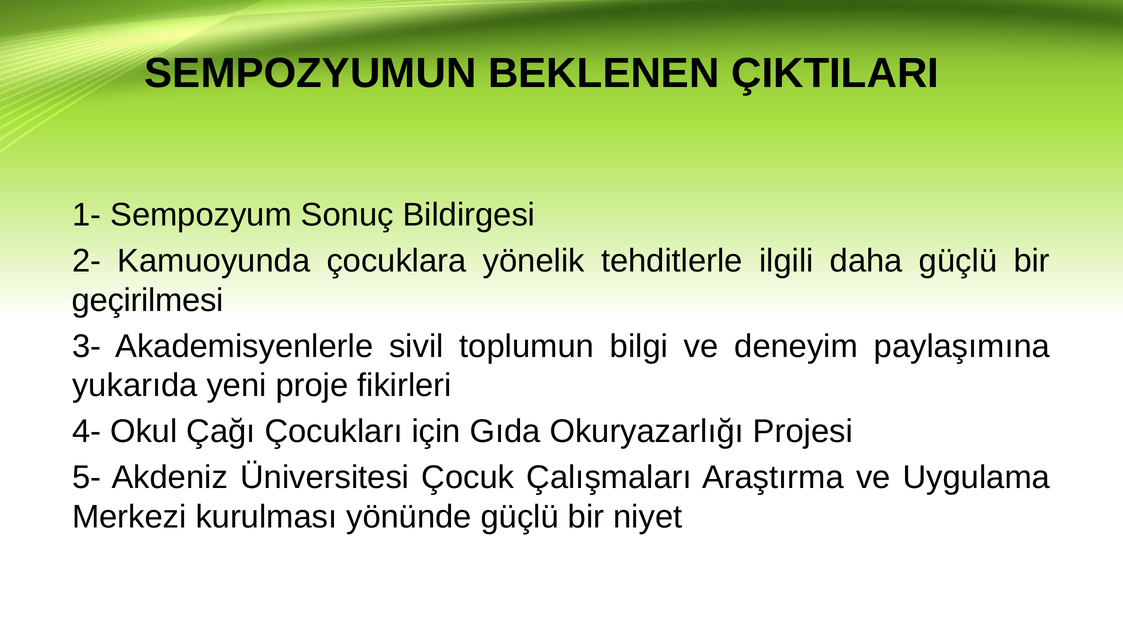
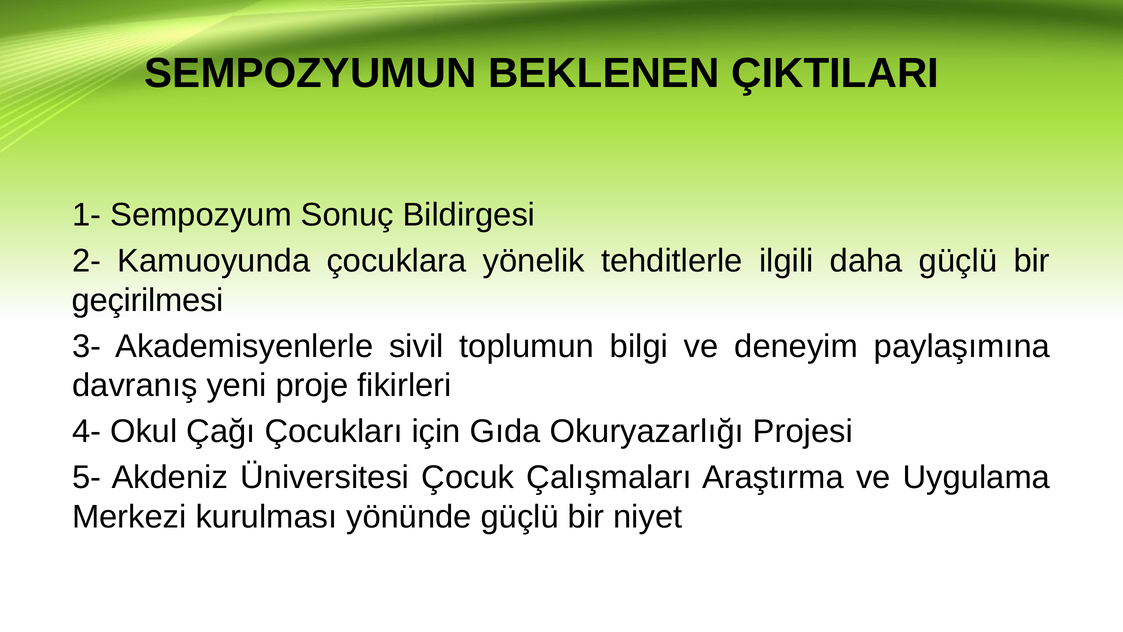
yukarıda: yukarıda -> davranış
